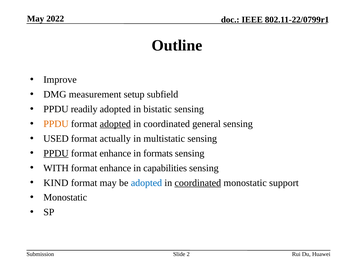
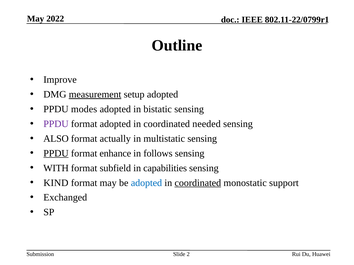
measurement underline: none -> present
setup subfield: subfield -> adopted
readily: readily -> modes
PPDU at (56, 124) colour: orange -> purple
adopted at (115, 124) underline: present -> none
general: general -> needed
USED: USED -> ALSO
formats: formats -> follows
enhance at (115, 168): enhance -> subfield
Monostatic at (65, 198): Monostatic -> Exchanged
